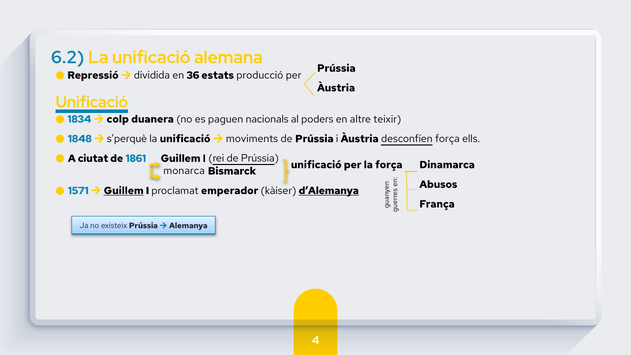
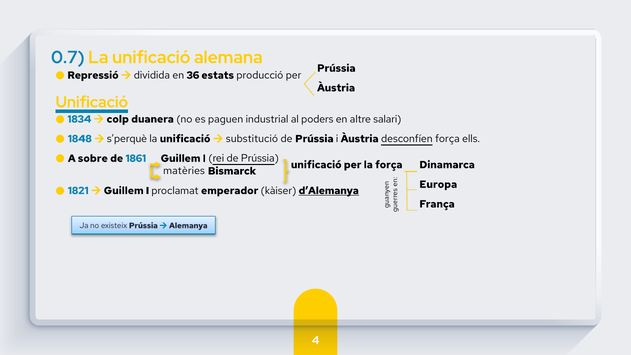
6.2: 6.2 -> 0.7
nacionals: nacionals -> industrial
teixir: teixir -> salari
moviments: moviments -> substitució
ciutat: ciutat -> sobre
monarca: monarca -> matèries
Abusos: Abusos -> Europa
1571: 1571 -> 1821
Guillem at (124, 191) underline: present -> none
